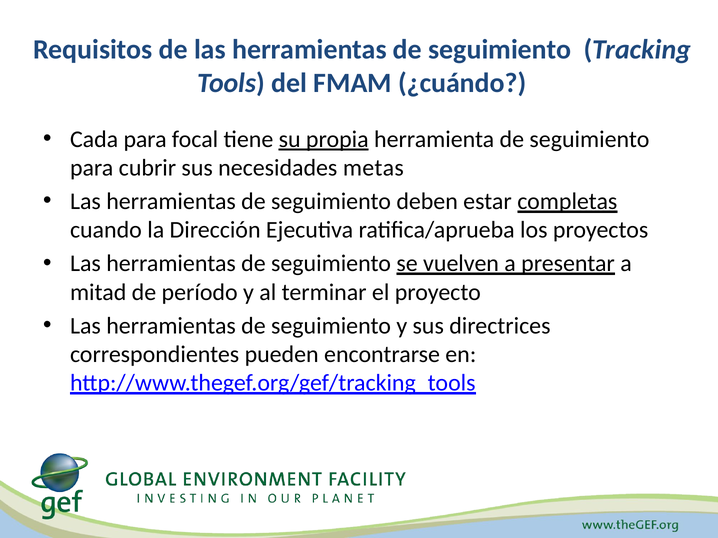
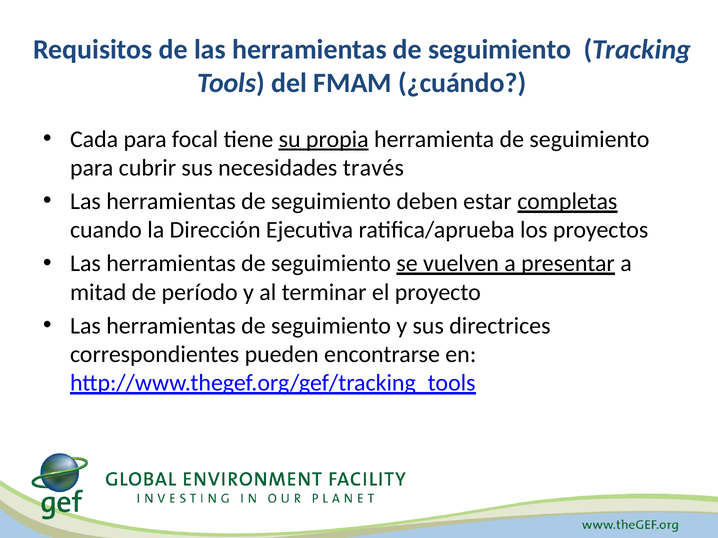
metas: metas -> través
